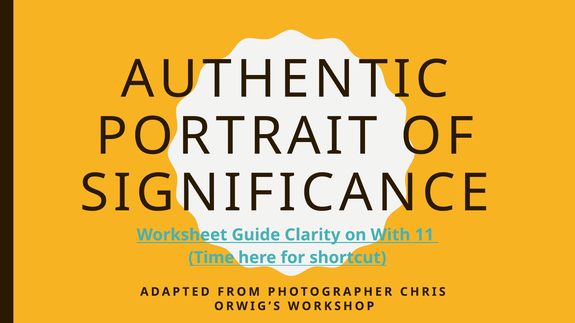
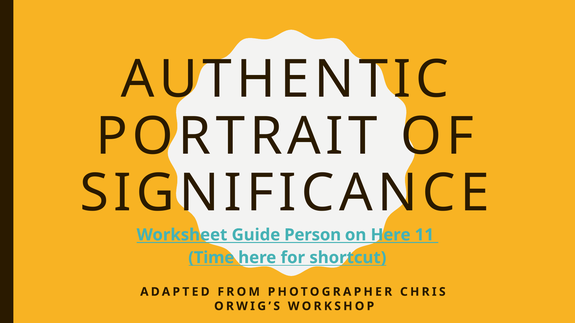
Clarity: Clarity -> Person
on With: With -> Here
